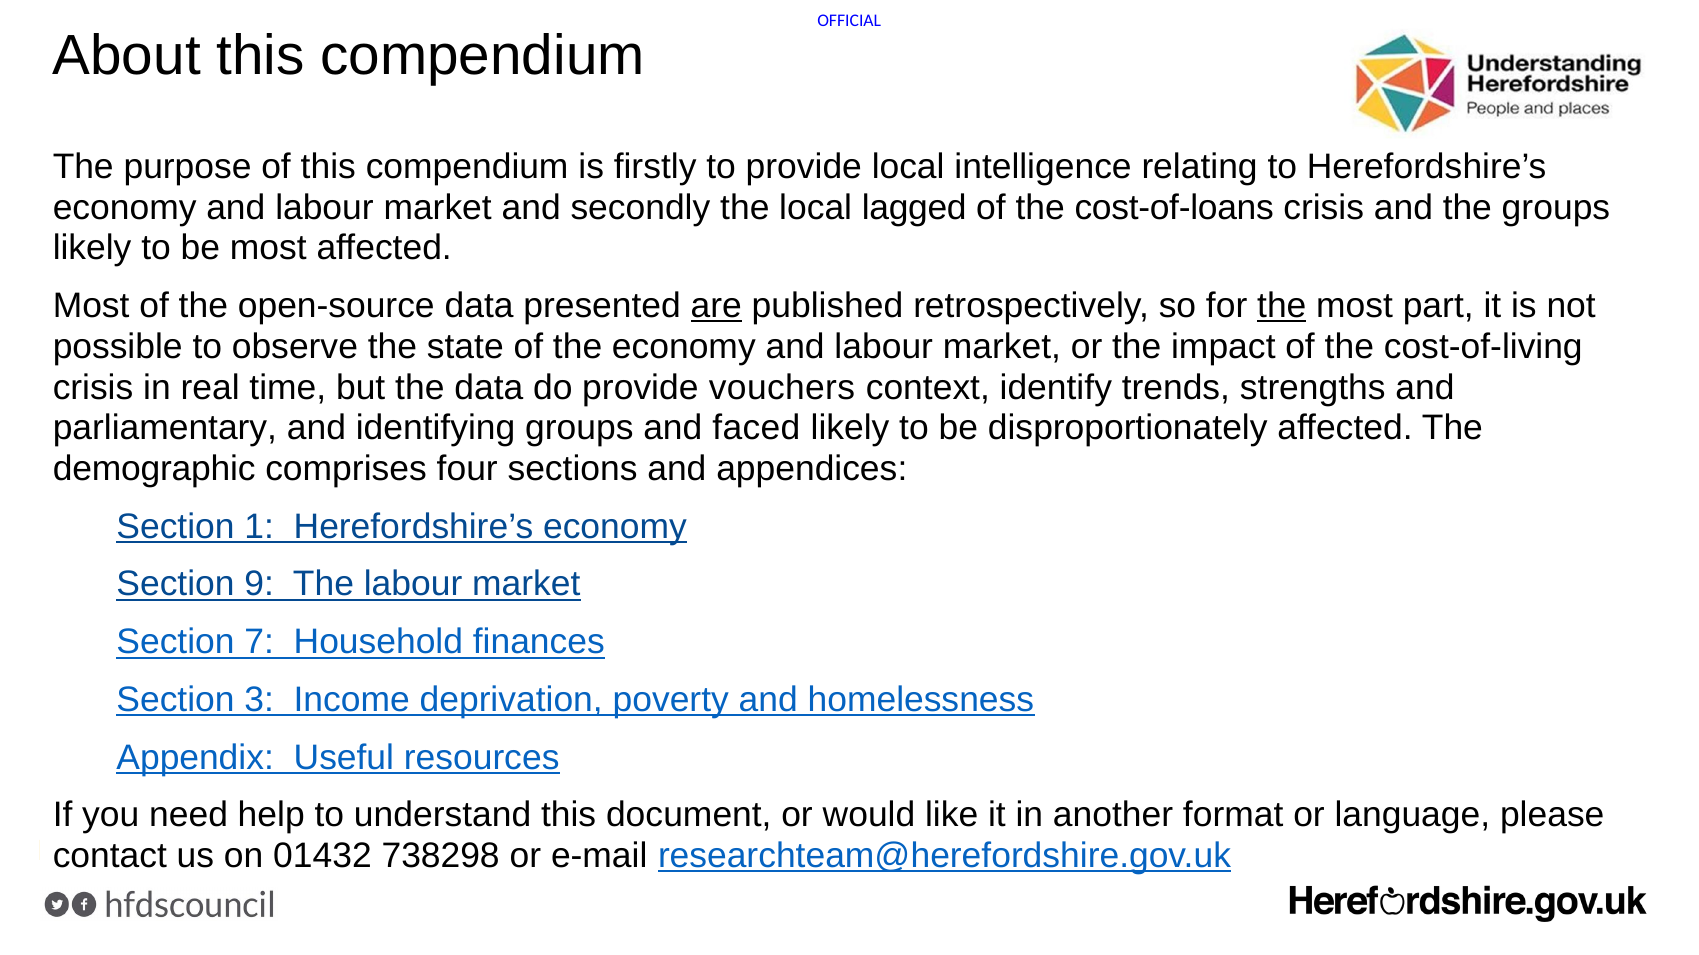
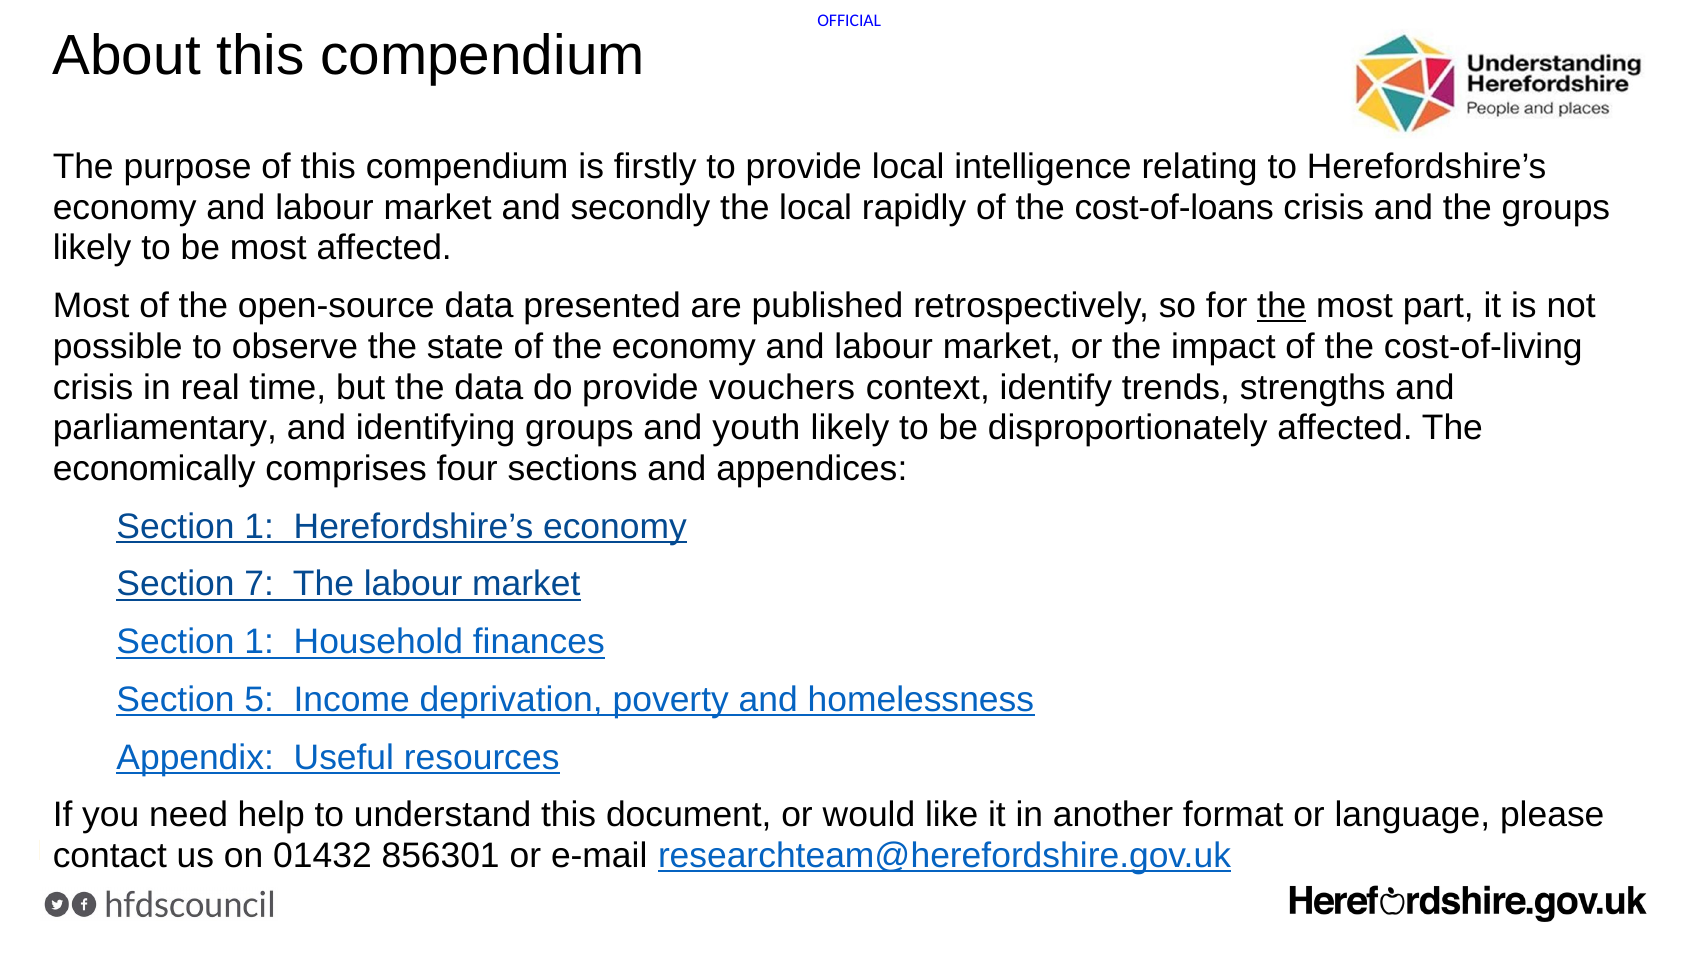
lagged: lagged -> rapidly
are underline: present -> none
faced: faced -> youth
demographic: demographic -> economically
9: 9 -> 7
7 at (259, 642): 7 -> 1
3: 3 -> 5
738298: 738298 -> 856301
